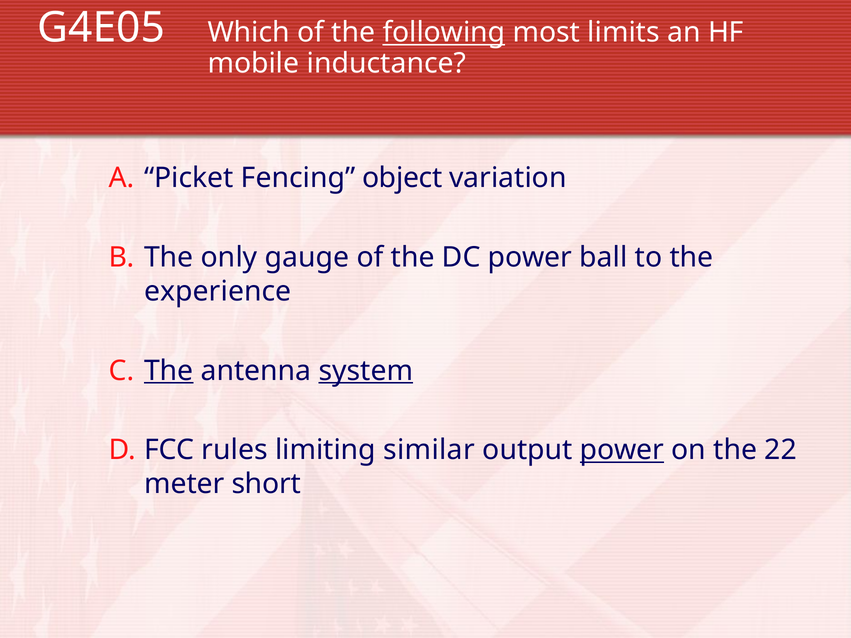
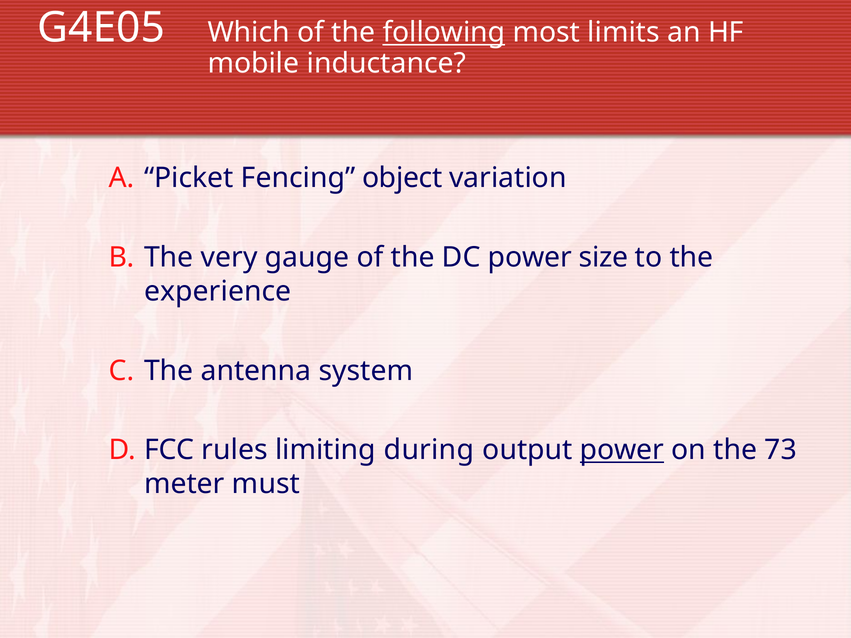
only: only -> very
ball: ball -> size
The at (169, 371) underline: present -> none
system underline: present -> none
similar: similar -> during
22: 22 -> 73
short: short -> must
